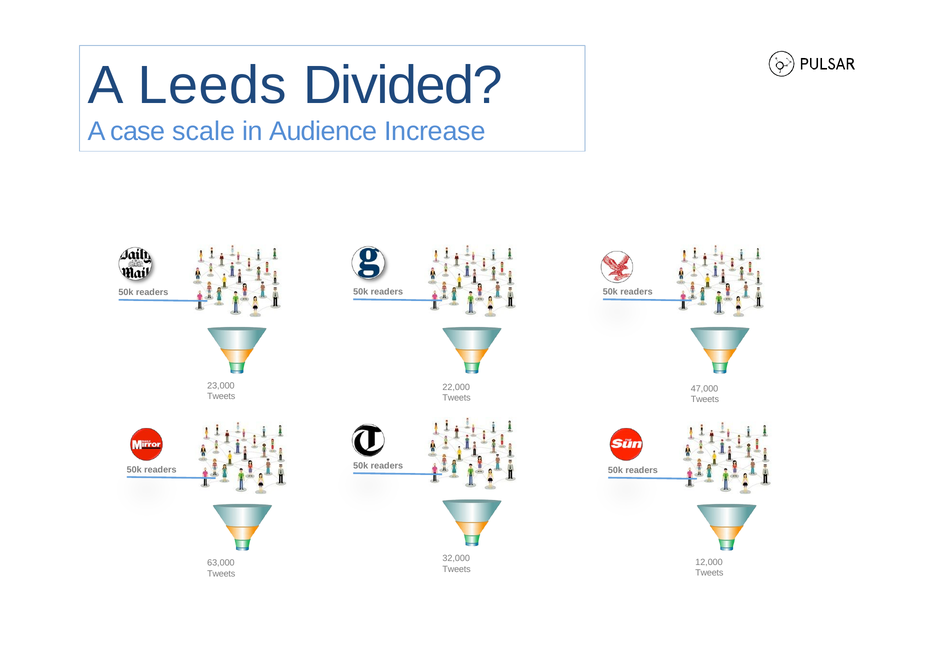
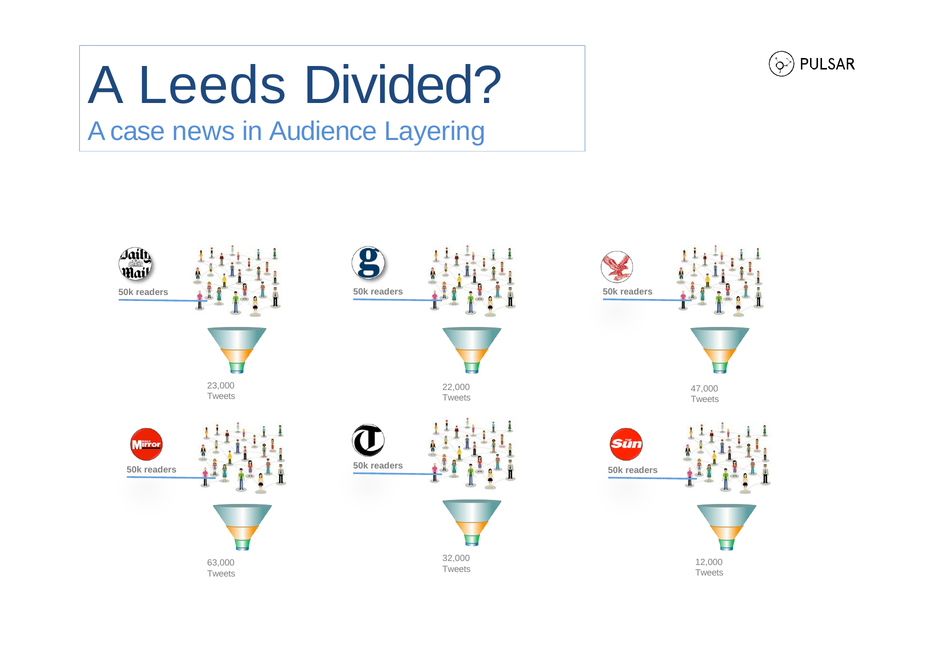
scale: scale -> news
Increase: Increase -> Layering
